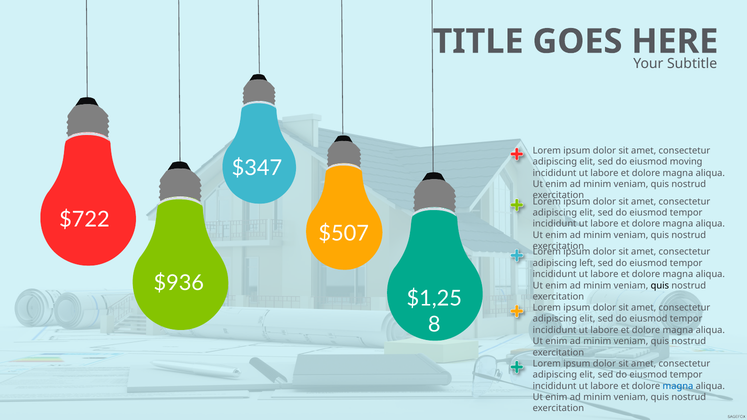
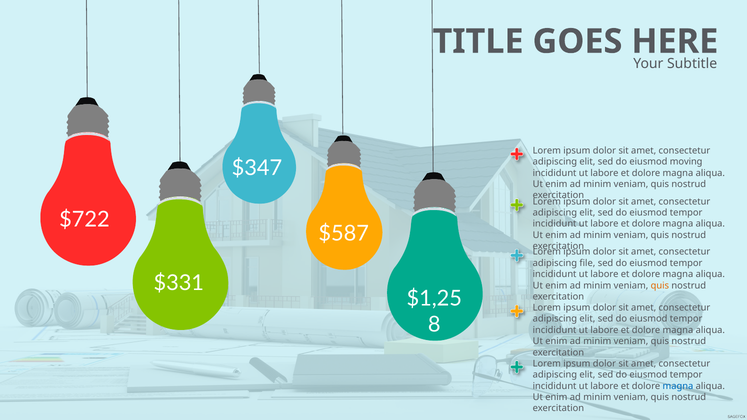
$507: $507 -> $587
left: left -> file
$936: $936 -> $331
quis at (660, 286) colour: black -> orange
